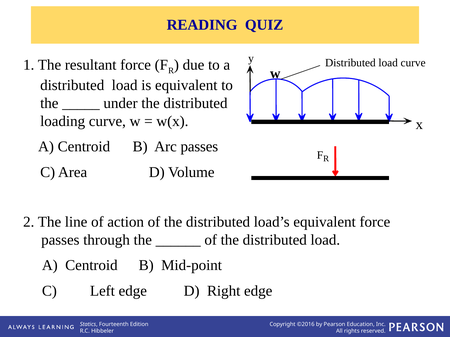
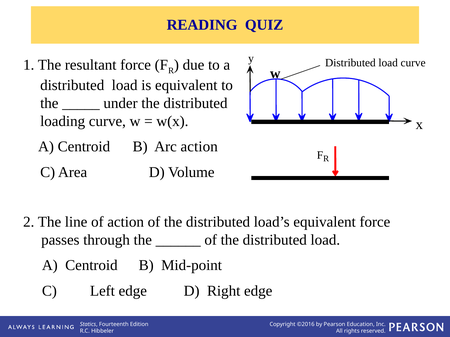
Arc passes: passes -> action
